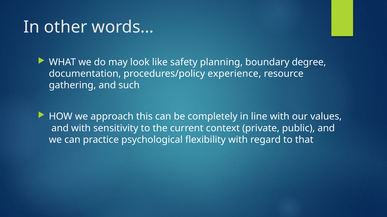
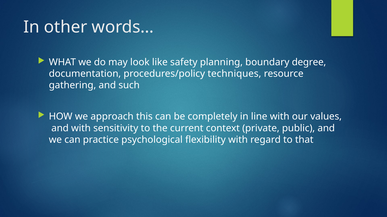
experience: experience -> techniques
